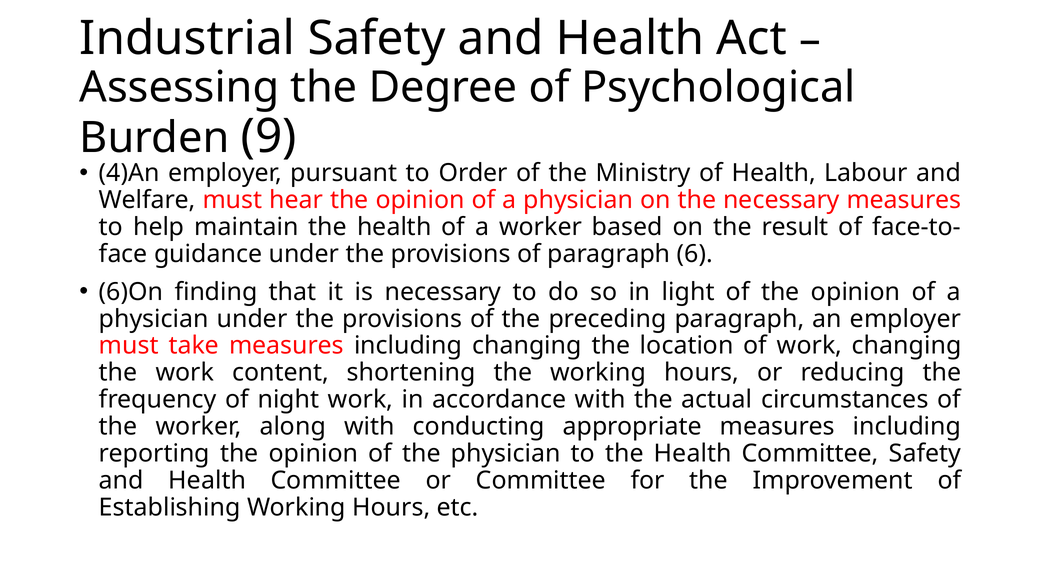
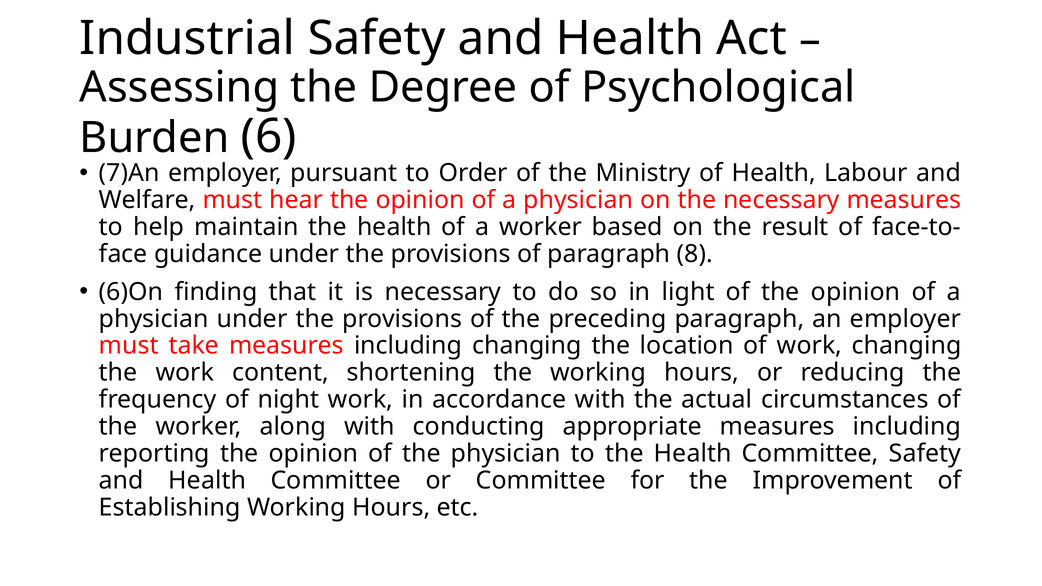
9: 9 -> 6
4)An: 4)An -> 7)An
6: 6 -> 8
